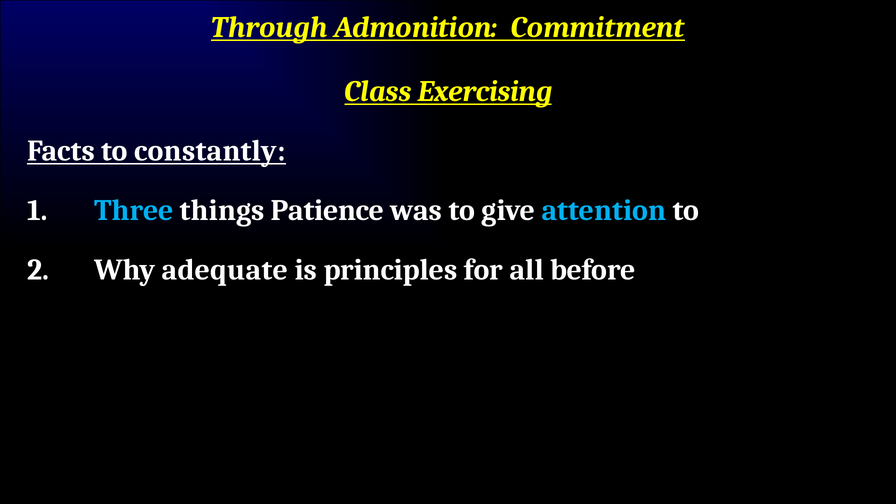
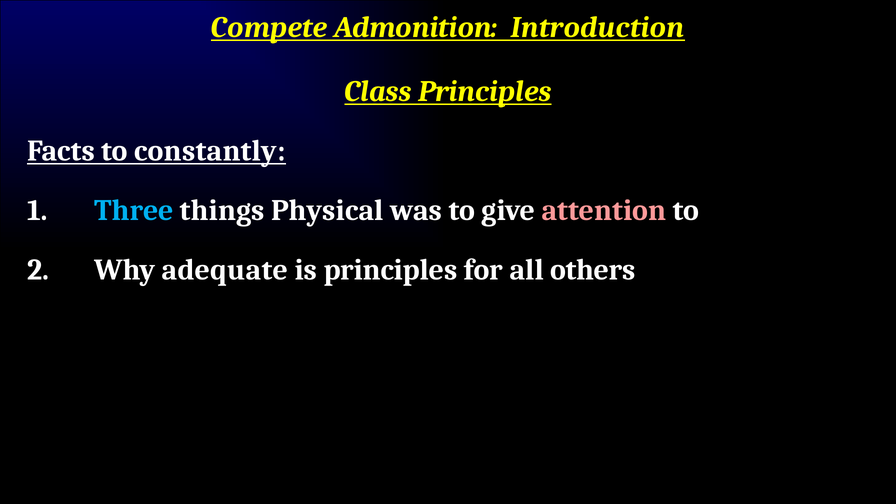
Through: Through -> Compete
Commitment: Commitment -> Introduction
Class Exercising: Exercising -> Principles
Patience: Patience -> Physical
attention colour: light blue -> pink
before: before -> others
